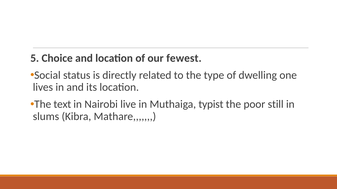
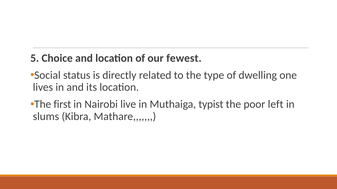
text: text -> first
still: still -> left
